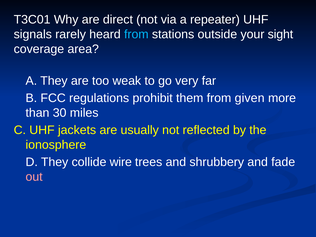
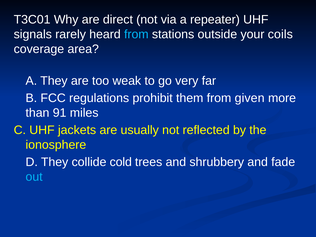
sight: sight -> coils
30: 30 -> 91
wire: wire -> cold
out colour: pink -> light blue
